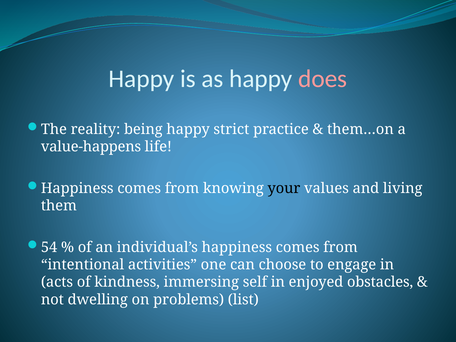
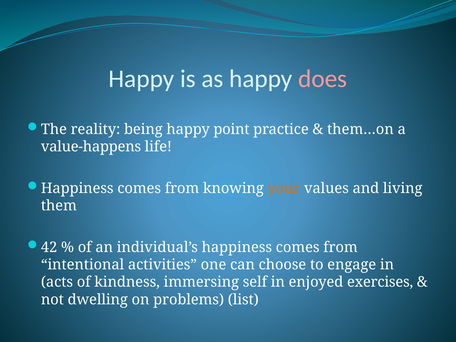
strict: strict -> point
your colour: black -> orange
54: 54 -> 42
obstacles: obstacles -> exercises
